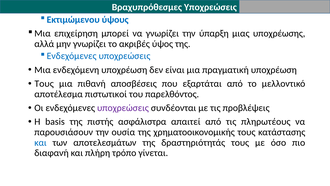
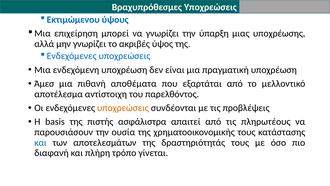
Τους at (44, 84): Τους -> Άμεσ
αποσβέσεις: αποσβέσεις -> αποθέματα
πιστωτικοί: πιστωτικοί -> αντίστοιχη
υποχρεώσεις at (123, 108) colour: purple -> orange
